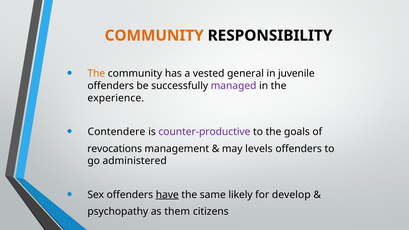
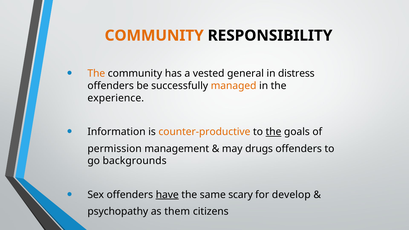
juvenile: juvenile -> distress
managed colour: purple -> orange
Contendere: Contendere -> Information
counter-productive colour: purple -> orange
the at (273, 132) underline: none -> present
revocations: revocations -> permission
levels: levels -> drugs
administered: administered -> backgrounds
likely: likely -> scary
